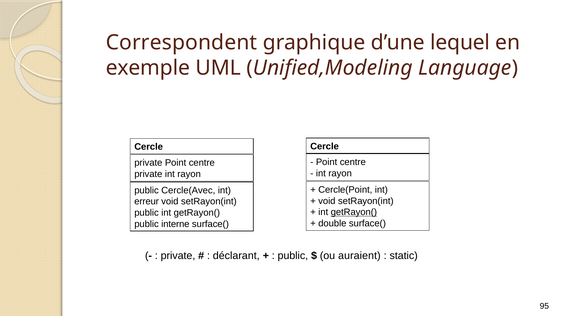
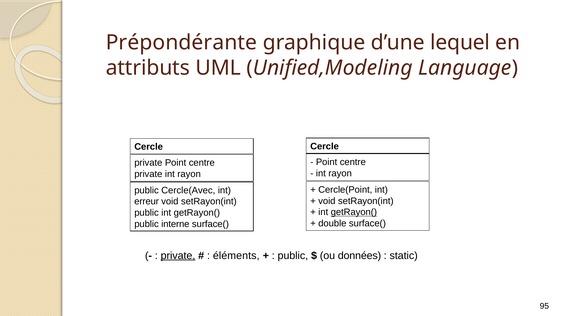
Correspondent: Correspondent -> Prépondérante
exemple: exemple -> attributs
private at (178, 256) underline: none -> present
déclarant: déclarant -> éléments
auraient: auraient -> données
